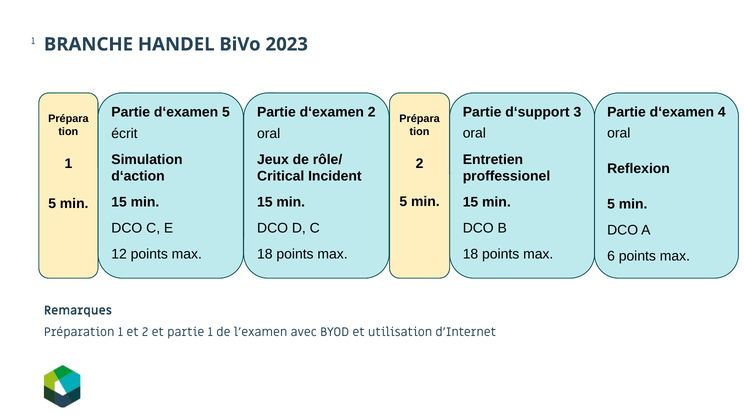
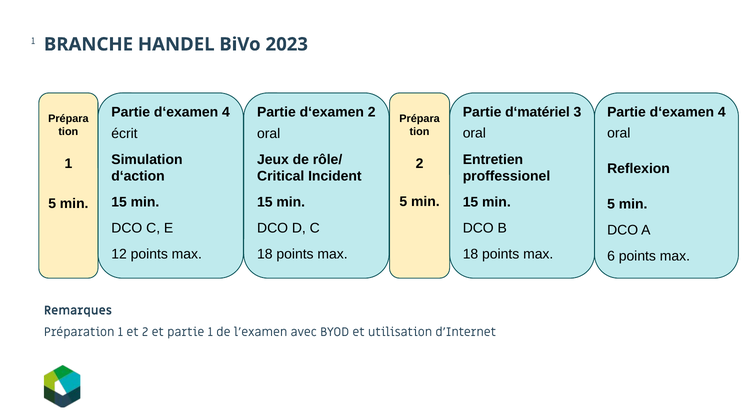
5 at (226, 112): 5 -> 4
d‘support: d‘support -> d‘matériel
